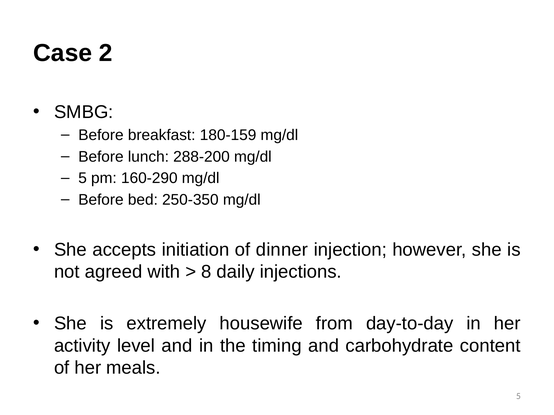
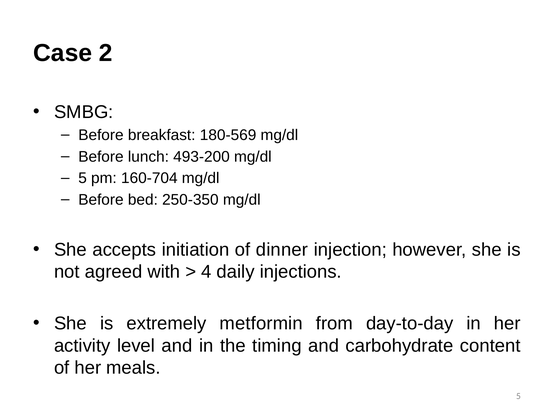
180-159: 180-159 -> 180-569
288-200: 288-200 -> 493-200
160-290: 160-290 -> 160-704
8: 8 -> 4
housewife: housewife -> metformin
